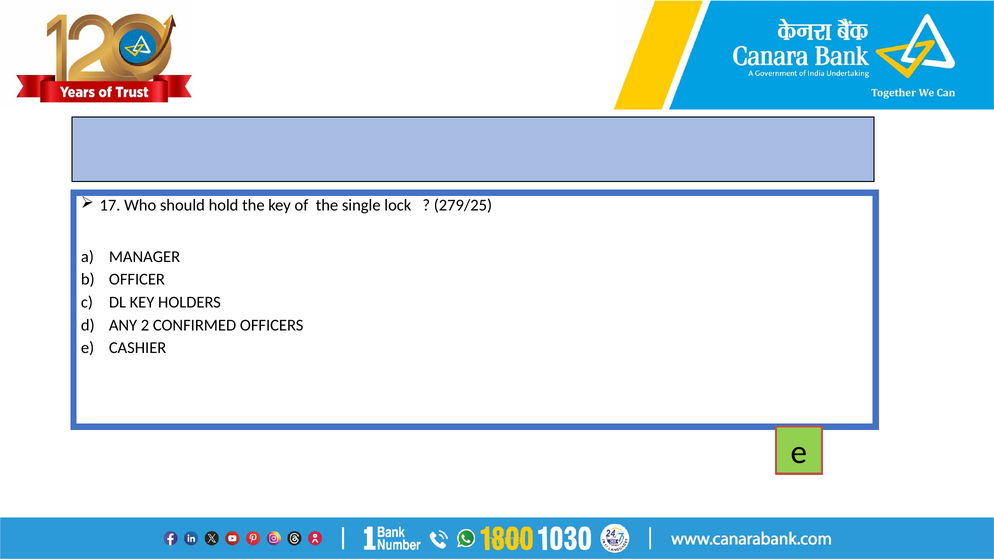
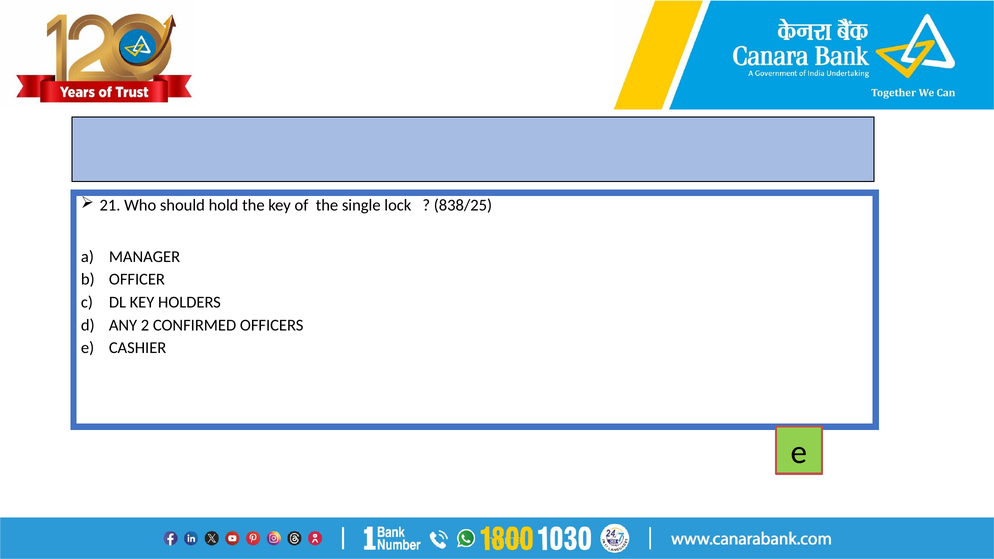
17: 17 -> 21
279/25: 279/25 -> 838/25
